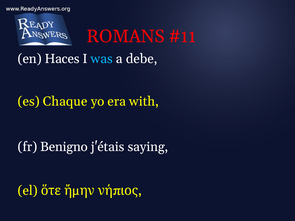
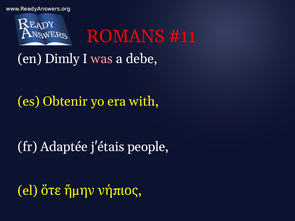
Haces: Haces -> Dimly
was colour: light blue -> pink
Chaque: Chaque -> Obtenir
Benigno: Benigno -> Adaptée
saying: saying -> people
